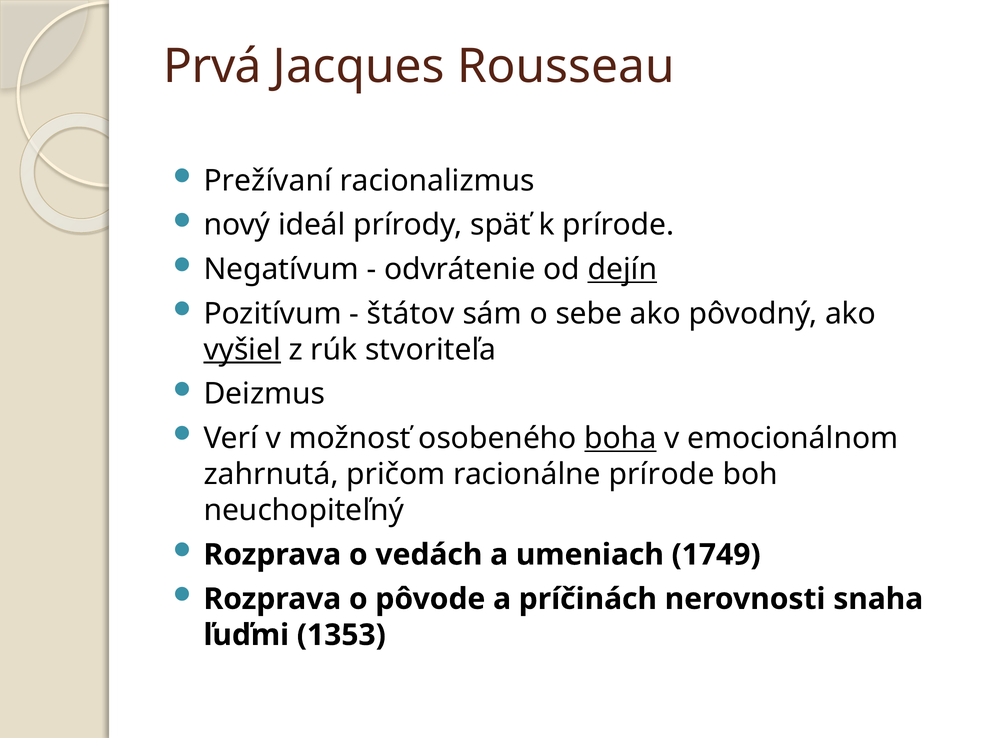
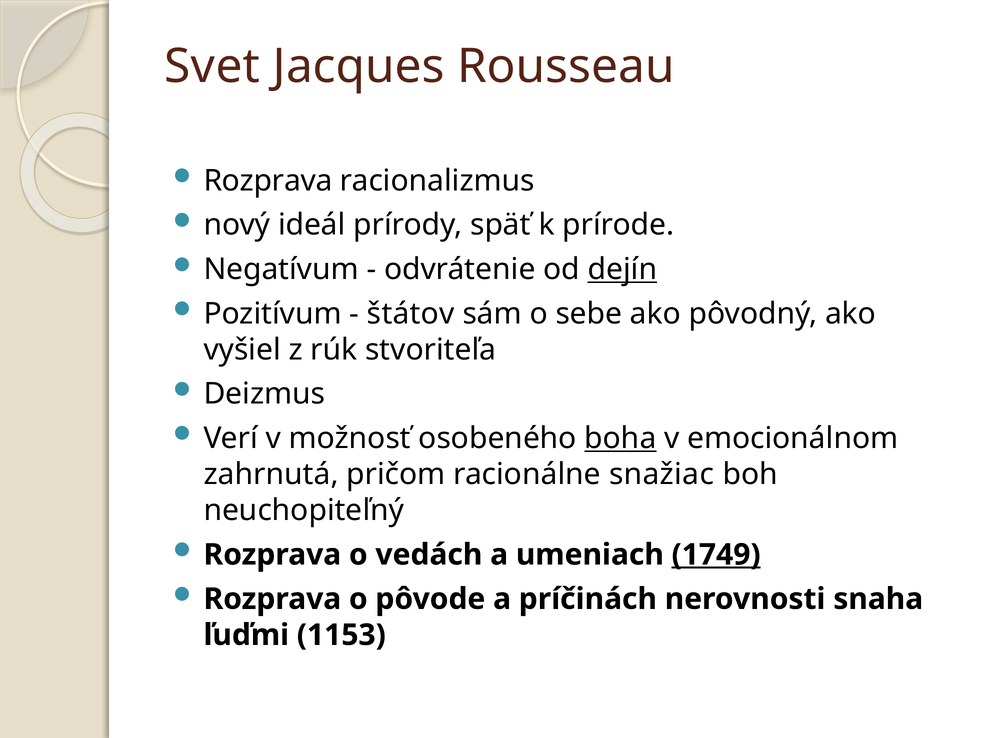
Prvá: Prvá -> Svet
Prežívaní at (268, 181): Prežívaní -> Rozprava
vyšiel underline: present -> none
racionálne prírode: prírode -> snažiac
1749 underline: none -> present
1353: 1353 -> 1153
